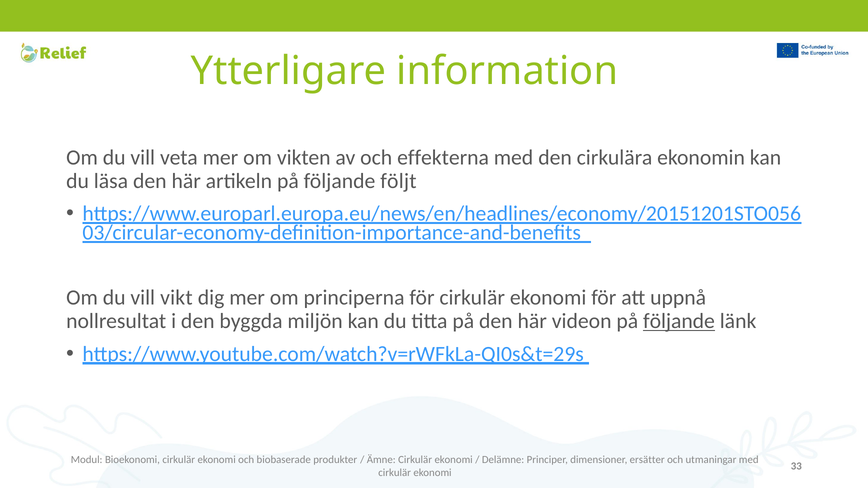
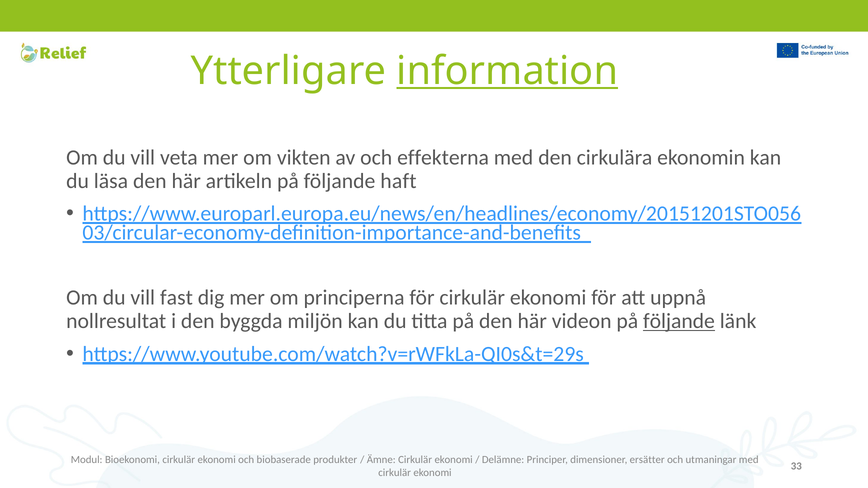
information underline: none -> present
följt: följt -> haft
vikt: vikt -> fast
